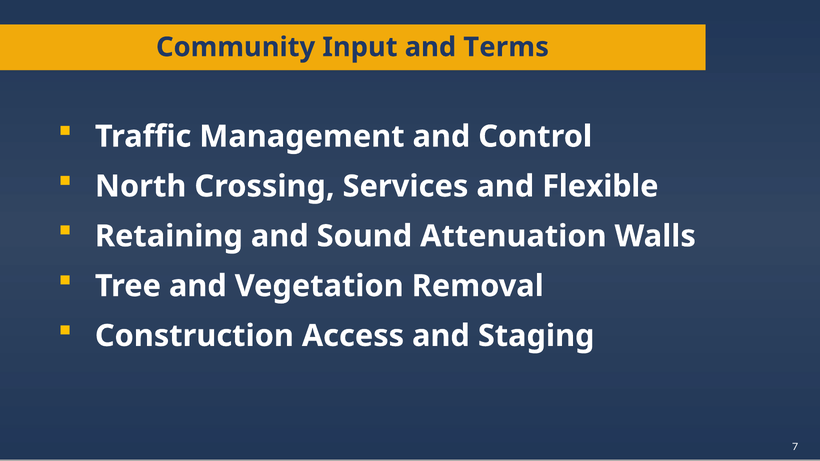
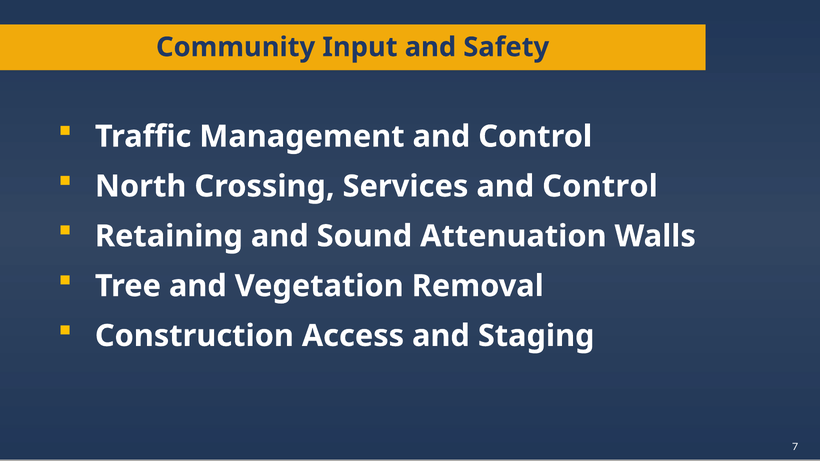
Terms: Terms -> Safety
Flexible at (600, 186): Flexible -> Control
